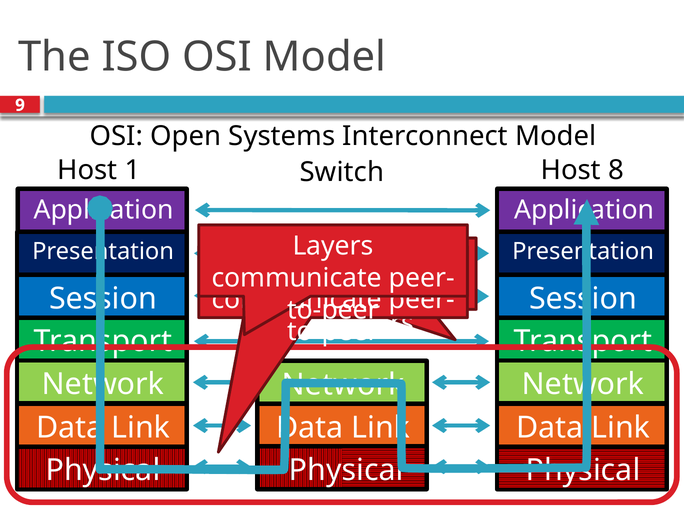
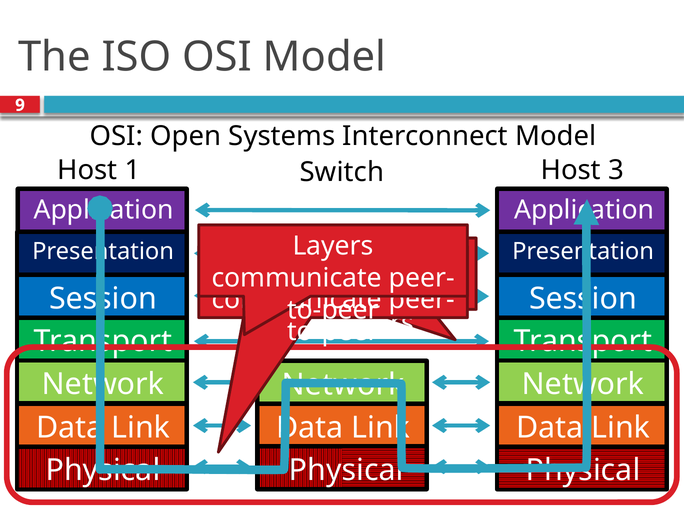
8: 8 -> 3
